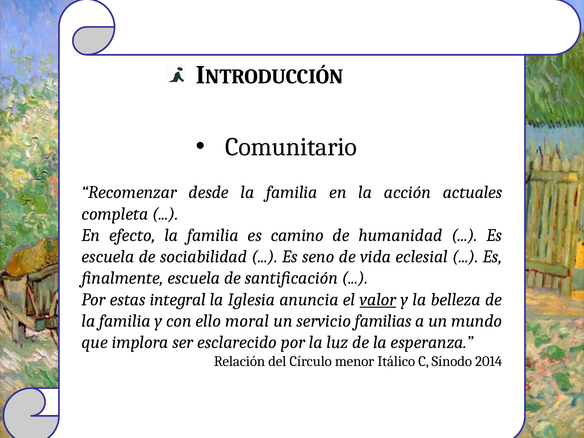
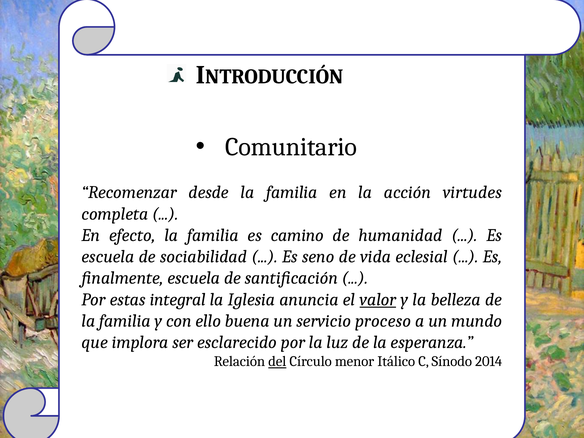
actuales: actuales -> virtudes
moral: moral -> buena
familias: familias -> proceso
del underline: none -> present
